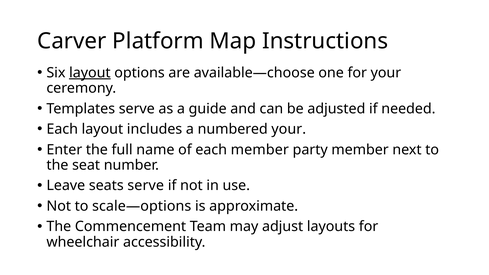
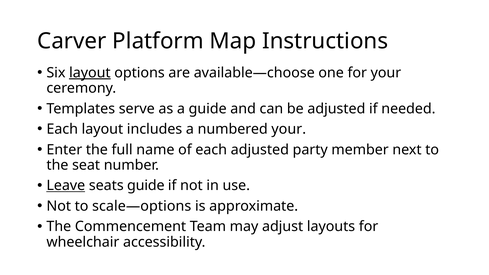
each member: member -> adjusted
Leave underline: none -> present
seats serve: serve -> guide
